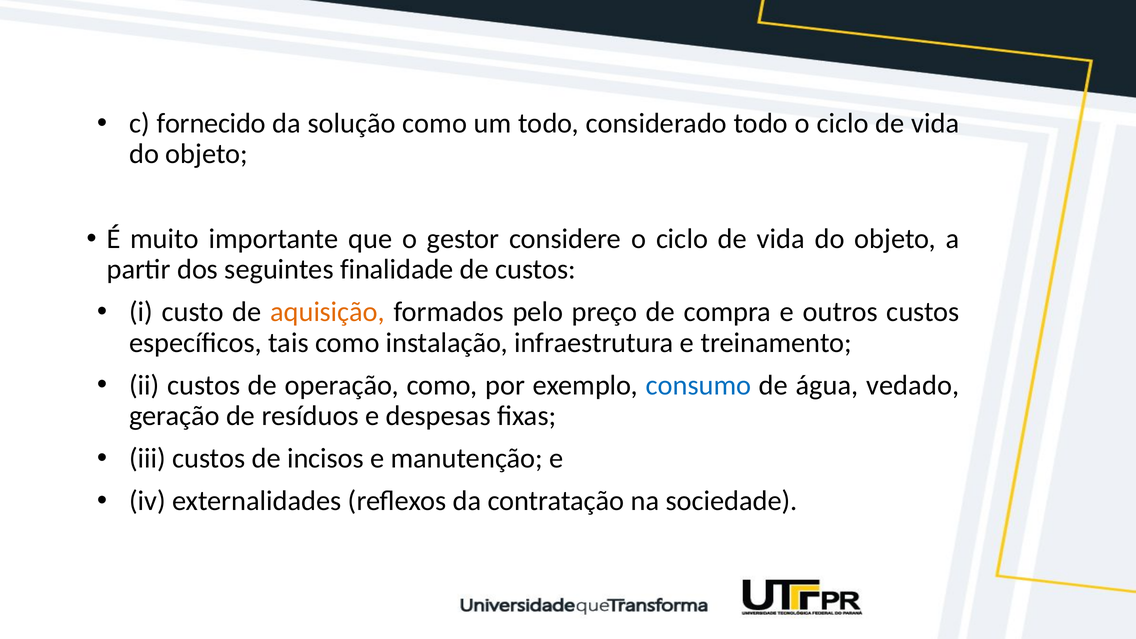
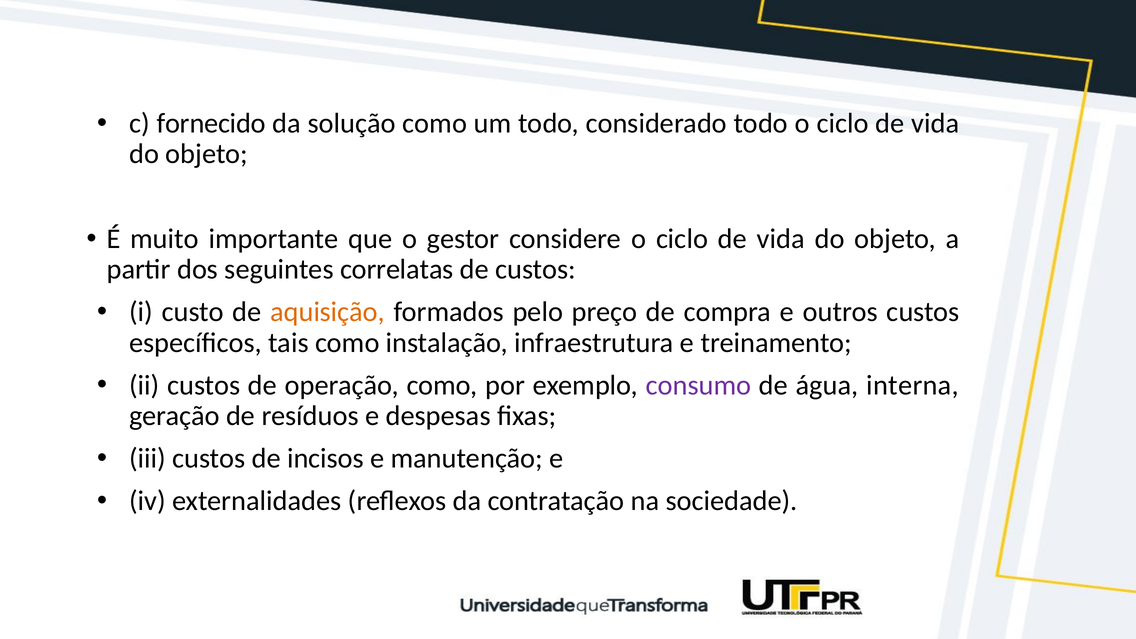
finalidade: finalidade -> correlatas
consumo colour: blue -> purple
vedado: vedado -> interna
